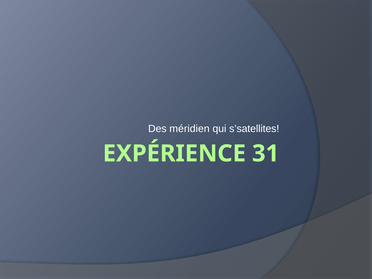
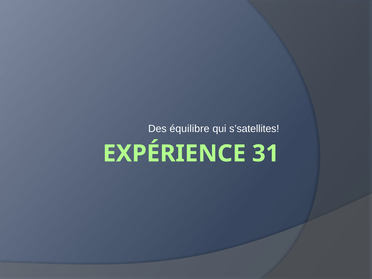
méridien: méridien -> équilibre
